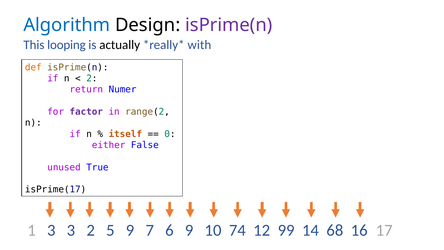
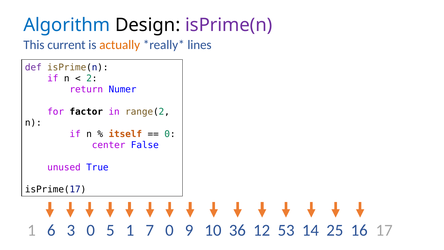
looping: looping -> current
actually colour: black -> orange
with: with -> lines
def colour: orange -> purple
factor colour: purple -> black
either: either -> center
1 3: 3 -> 6
3 2: 2 -> 0
5 9: 9 -> 1
7 6: 6 -> 0
74: 74 -> 36
99: 99 -> 53
68: 68 -> 25
